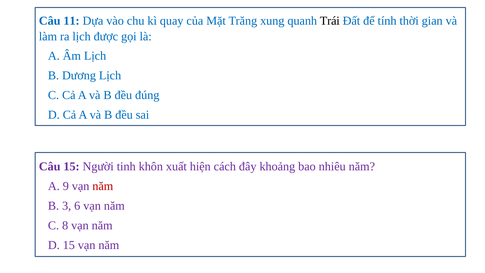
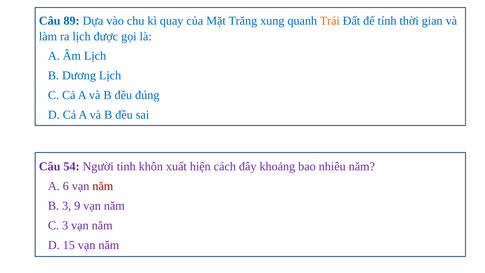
11: 11 -> 89
Trái colour: black -> orange
Câu 15: 15 -> 54
9: 9 -> 6
6: 6 -> 9
C 8: 8 -> 3
